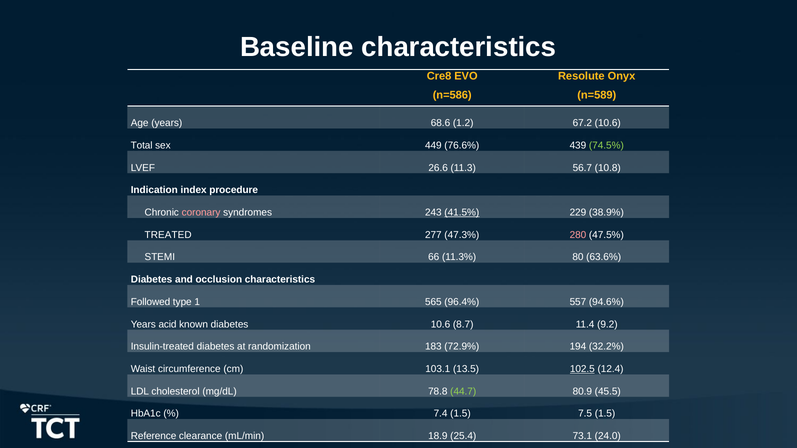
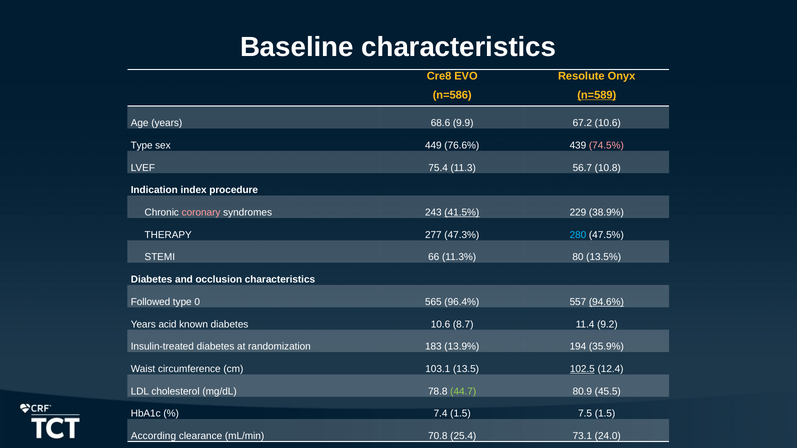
n=589 underline: none -> present
1.2: 1.2 -> 9.9
Total at (142, 146): Total -> Type
74.5% colour: light green -> pink
26.6: 26.6 -> 75.4
TREATED: TREATED -> THERAPY
280 colour: pink -> light blue
63.6%: 63.6% -> 13.5%
1: 1 -> 0
94.6% underline: none -> present
72.9%: 72.9% -> 13.9%
32.2%: 32.2% -> 35.9%
Reference: Reference -> According
18.9: 18.9 -> 70.8
